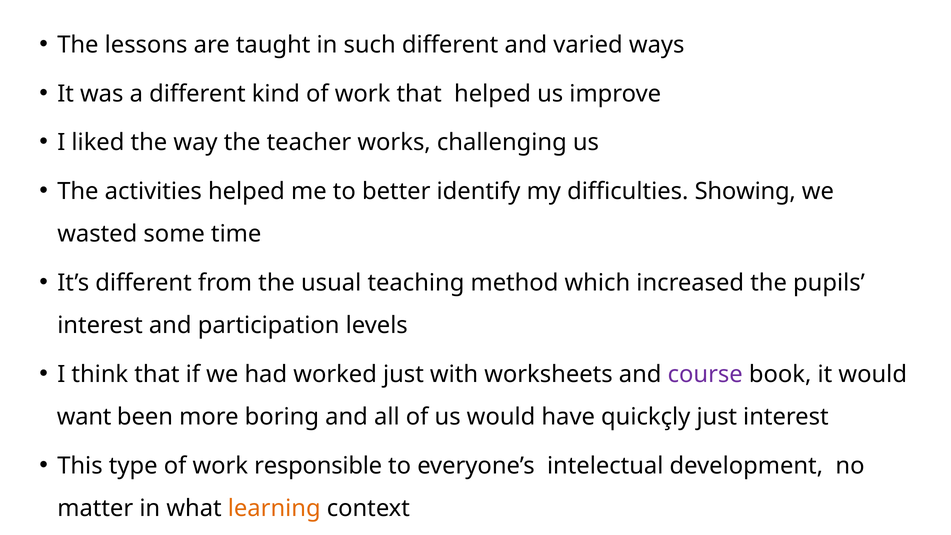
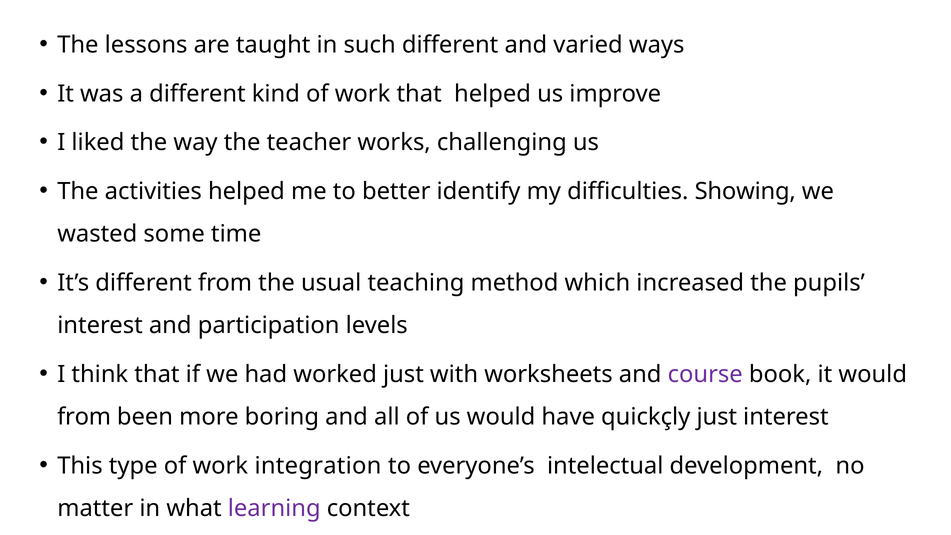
want at (84, 417): want -> from
responsible: responsible -> integration
learning colour: orange -> purple
